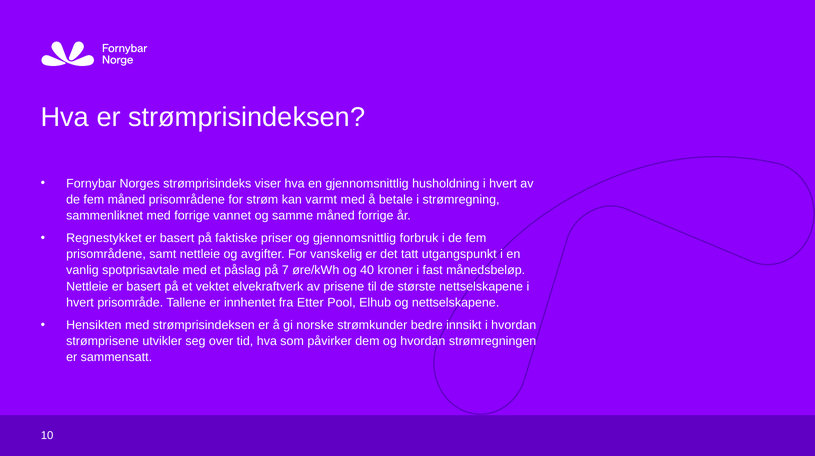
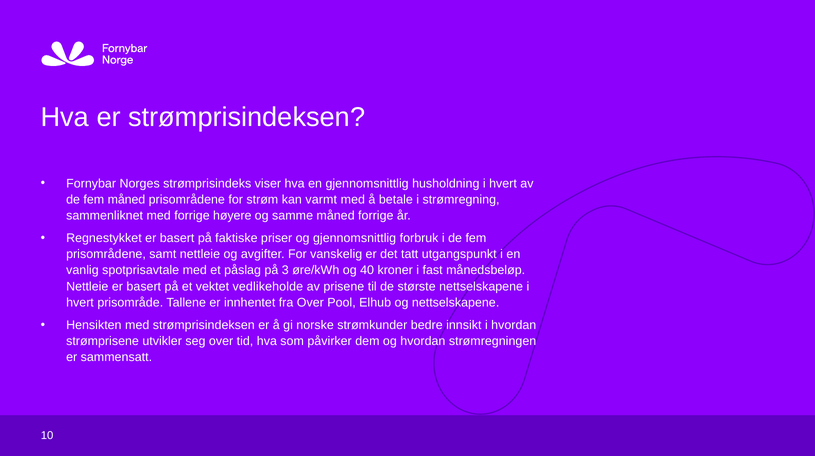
vannet: vannet -> høyere
7: 7 -> 3
elvekraftverk: elvekraftverk -> vedlikeholde
fra Etter: Etter -> Over
